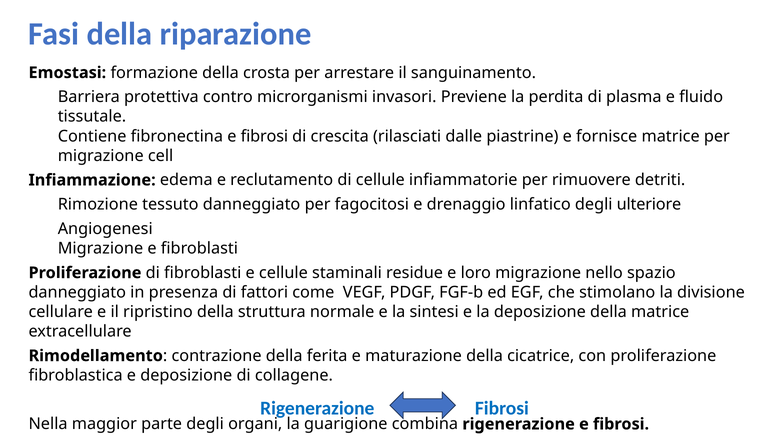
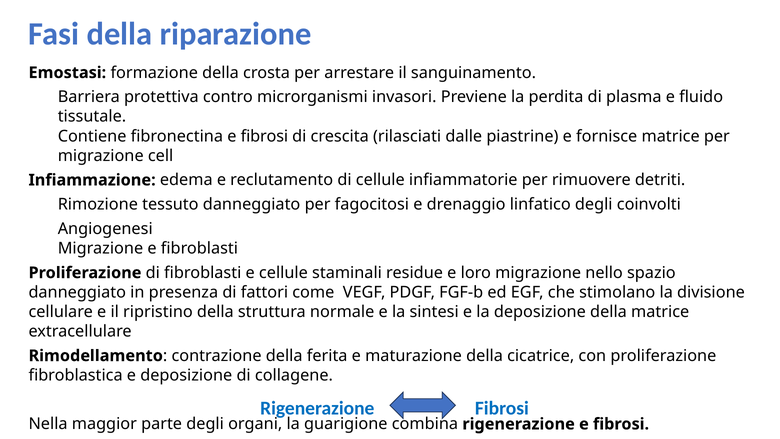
ulteriore: ulteriore -> coinvolti
